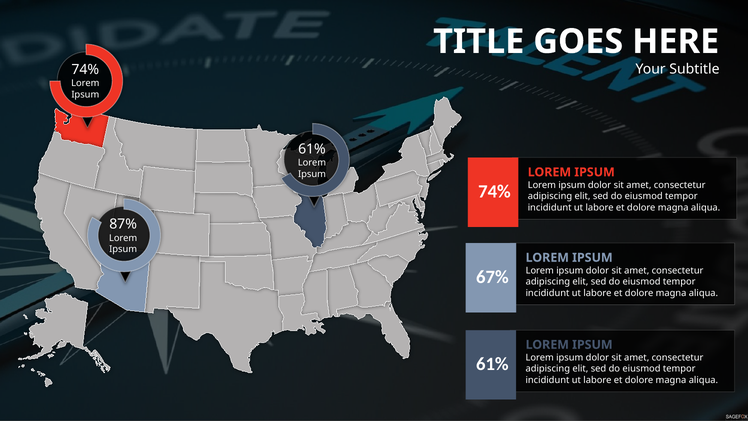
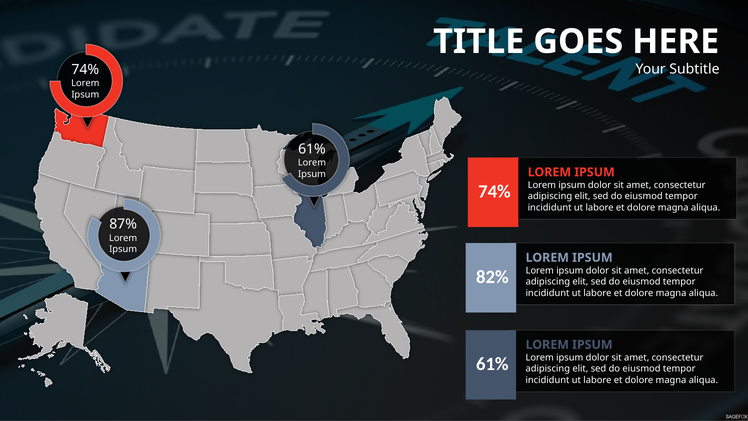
67%: 67% -> 82%
